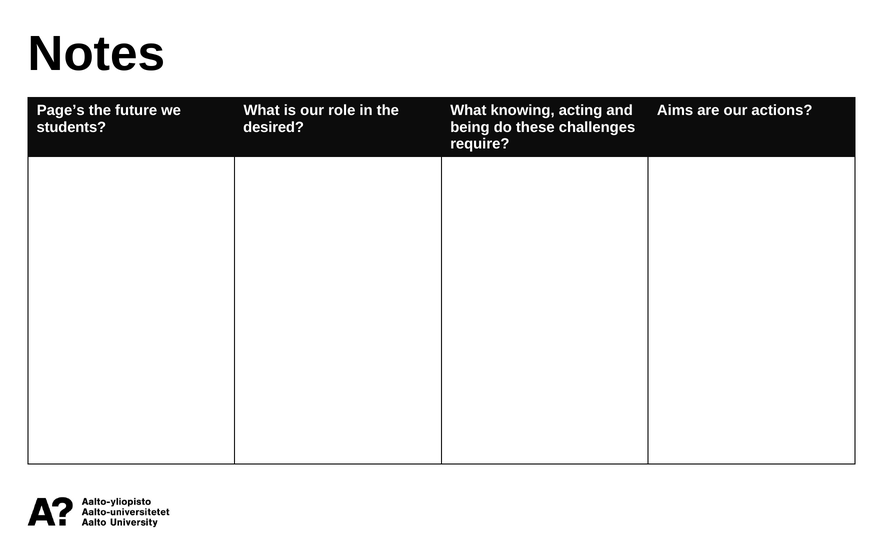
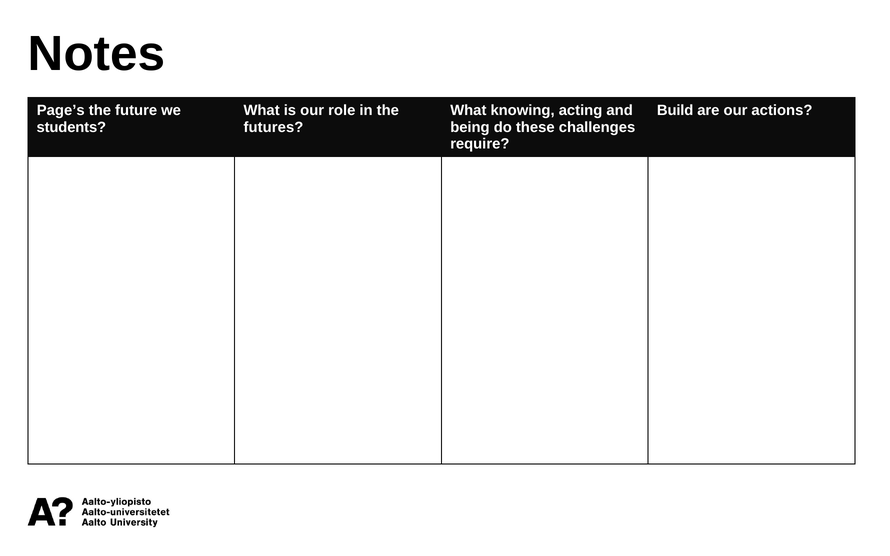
Aims: Aims -> Build
desired: desired -> futures
